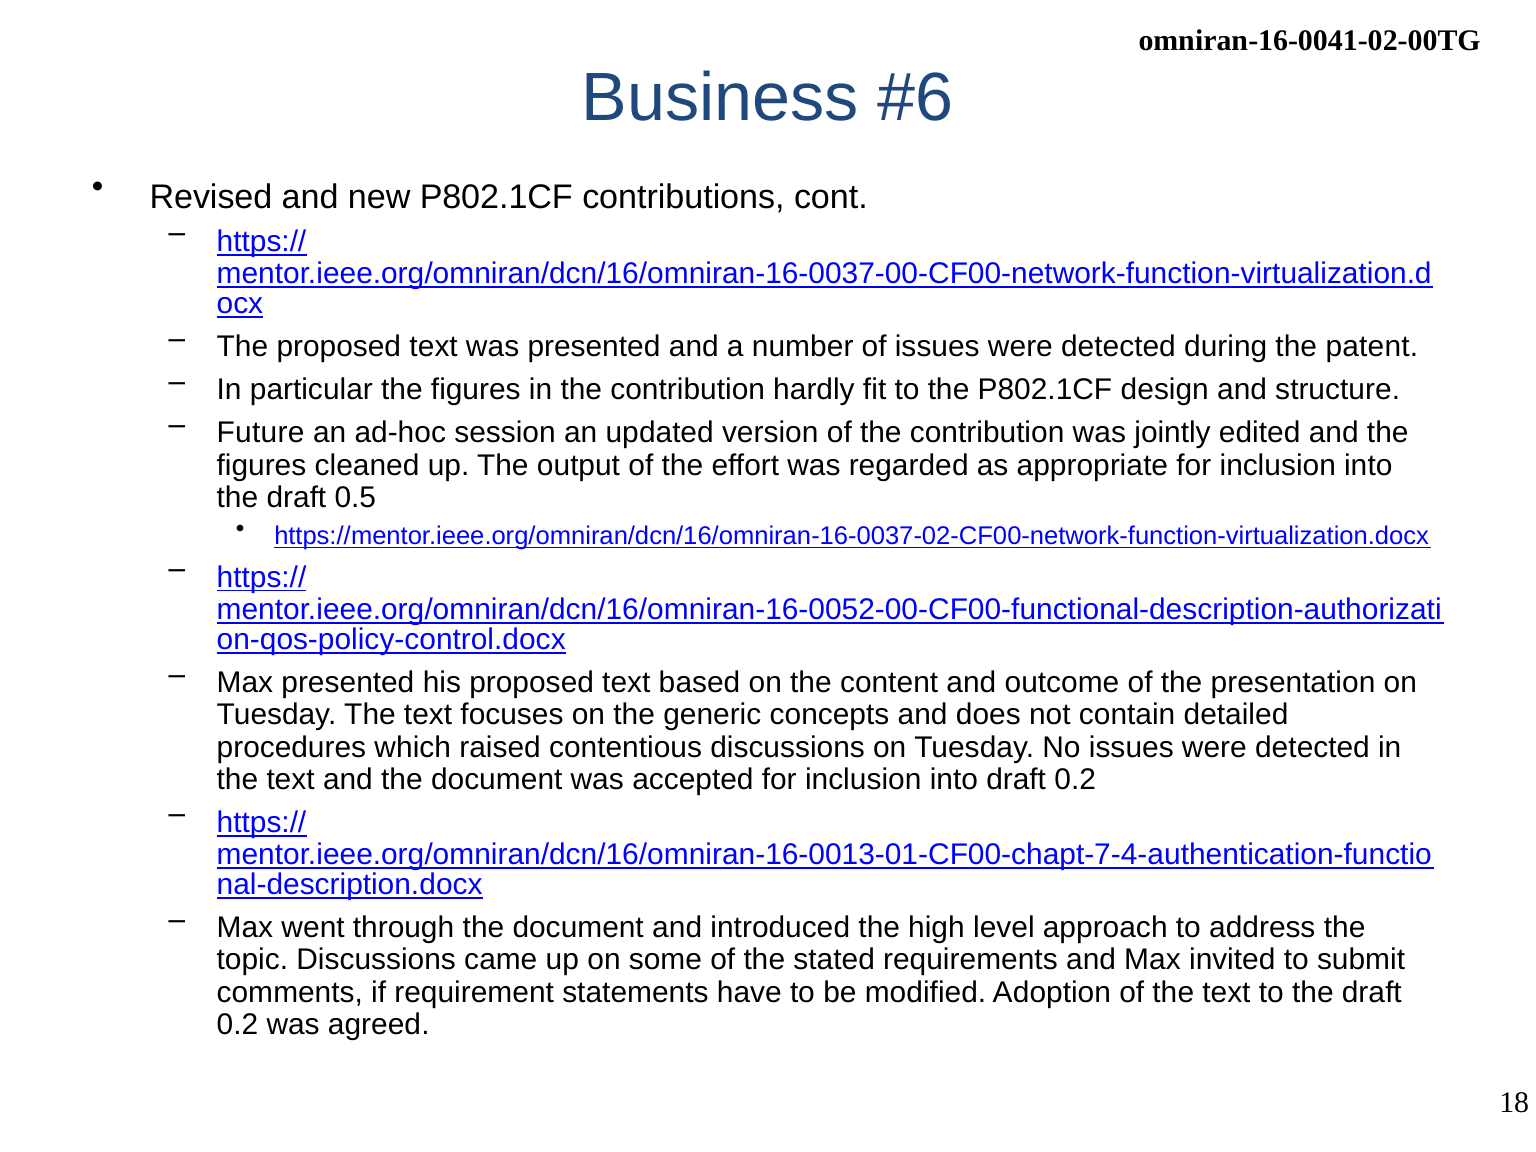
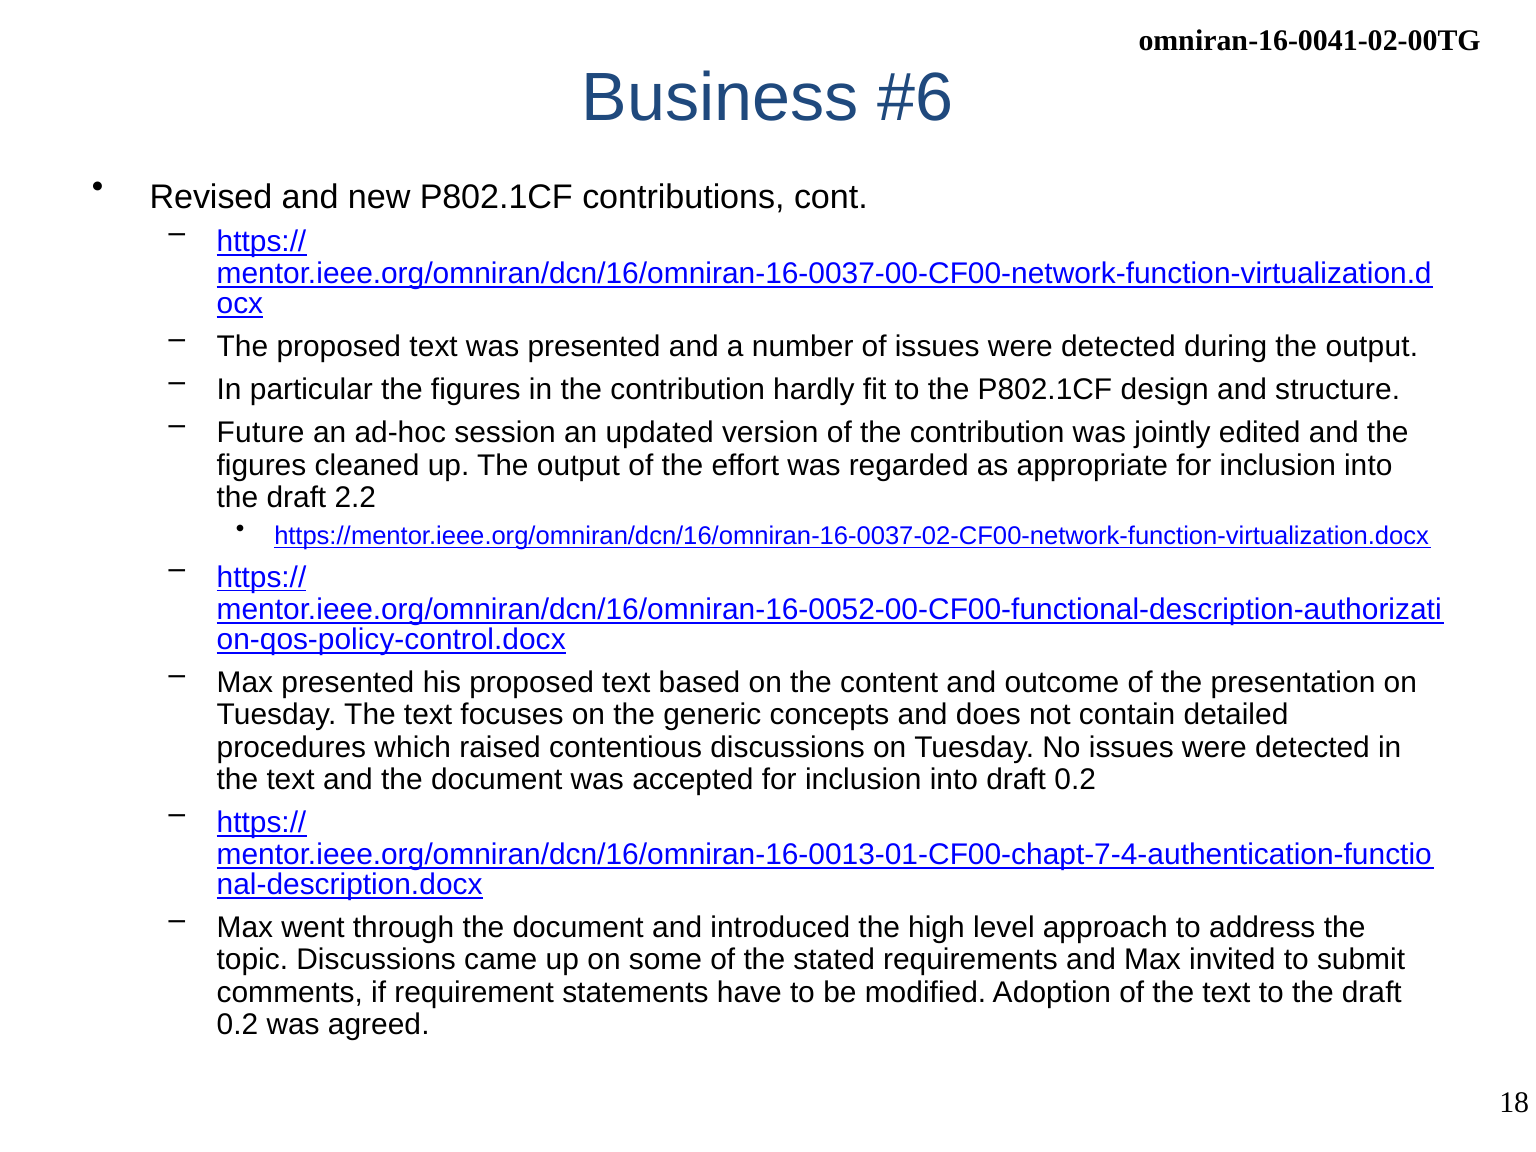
during the patent: patent -> output
0.5: 0.5 -> 2.2
